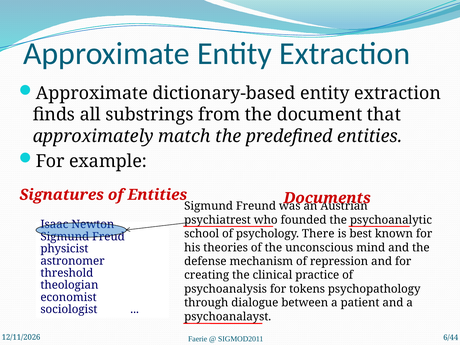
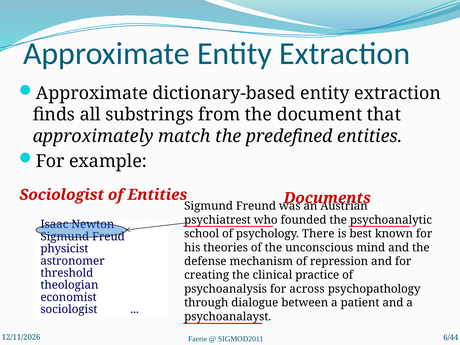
Signatures at (62, 195): Signatures -> Sociologist
tokens: tokens -> across
